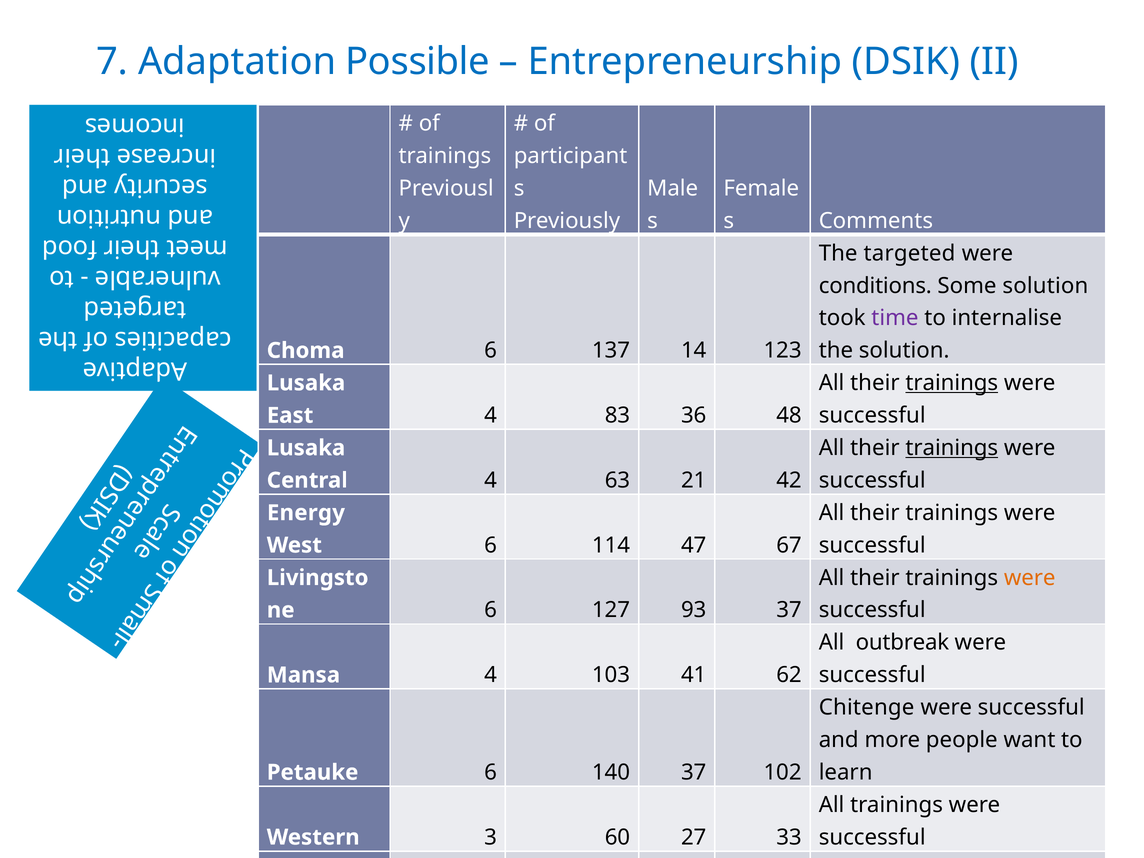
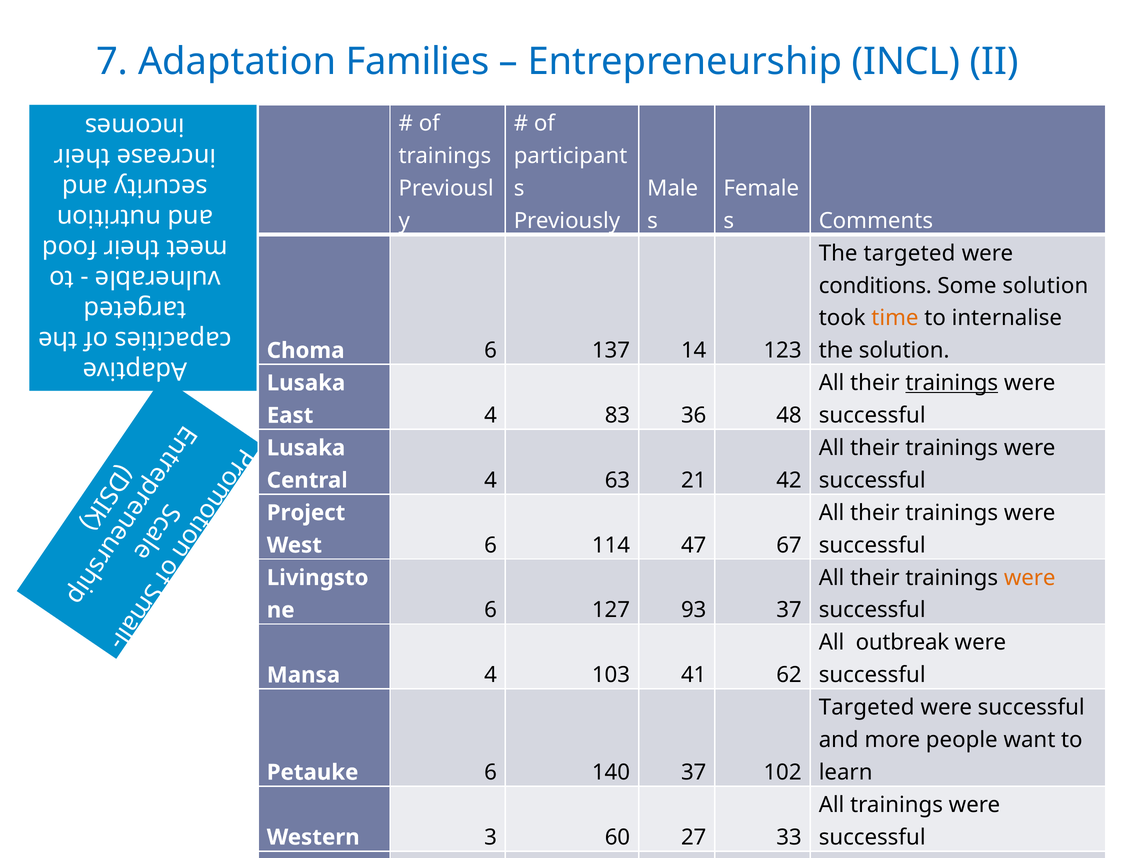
Possible: Possible -> Families
DSIK: DSIK -> INCL
time colour: purple -> orange
trainings at (952, 448) underline: present -> none
Energy: Energy -> Project
Chitenge at (867, 708): Chitenge -> Targeted
